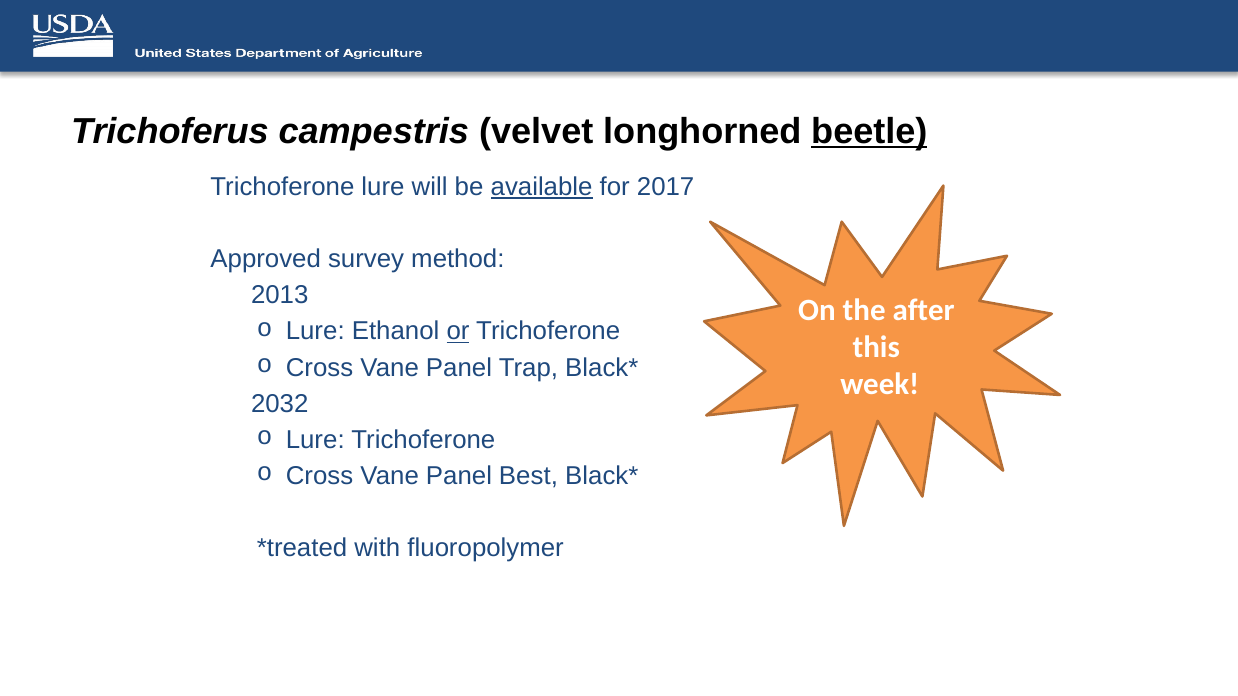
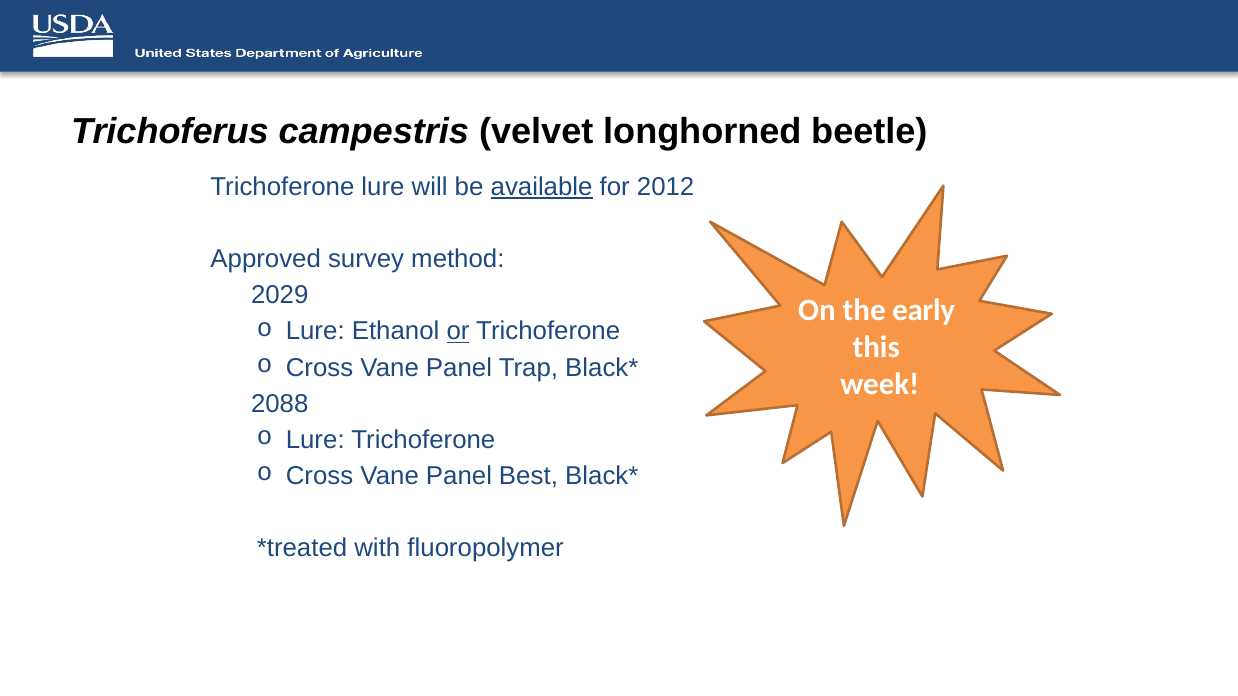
beetle underline: present -> none
2017: 2017 -> 2012
2013: 2013 -> 2029
after: after -> early
2032: 2032 -> 2088
